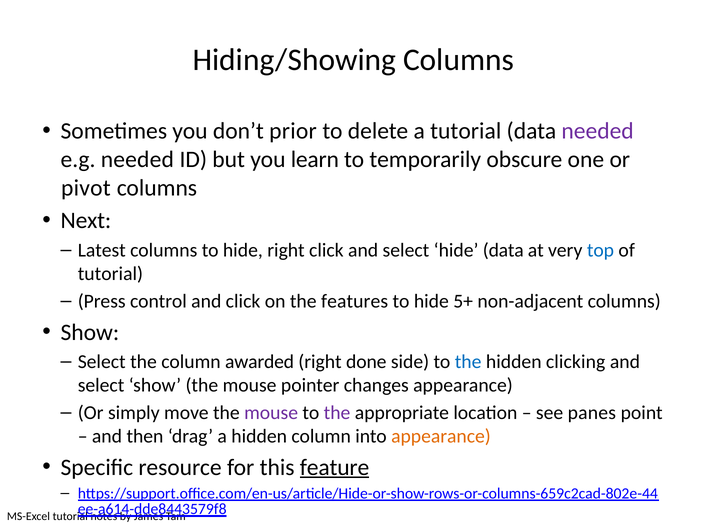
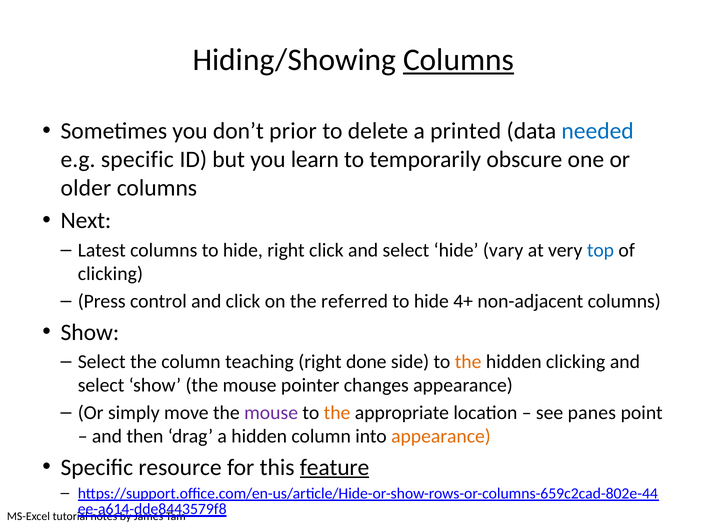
Columns at (459, 60) underline: none -> present
a tutorial: tutorial -> printed
needed at (598, 131) colour: purple -> blue
e.g needed: needed -> specific
pivot: pivot -> older
hide data: data -> vary
tutorial at (110, 274): tutorial -> clicking
features: features -> referred
5+: 5+ -> 4+
awarded: awarded -> teaching
the at (468, 362) colour: blue -> orange
the at (337, 413) colour: purple -> orange
